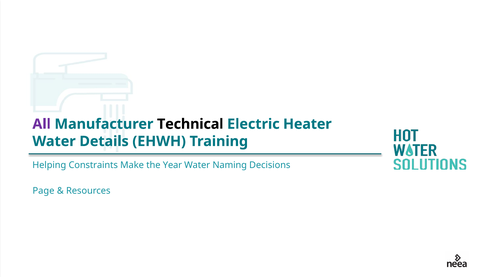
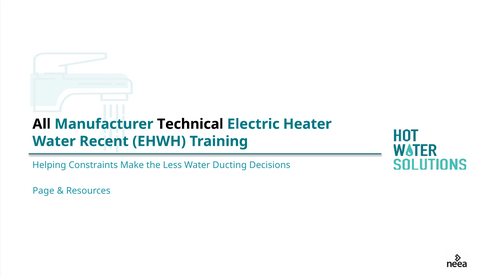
All colour: purple -> black
Details: Details -> Recent
Year: Year -> Less
Naming: Naming -> Ducting
